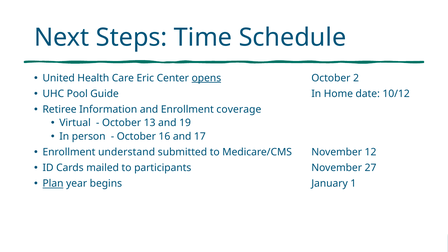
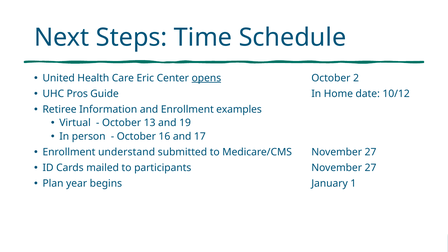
Pool: Pool -> Pros
coverage: coverage -> examples
Medicare/CMS November 12: 12 -> 27
Plan underline: present -> none
